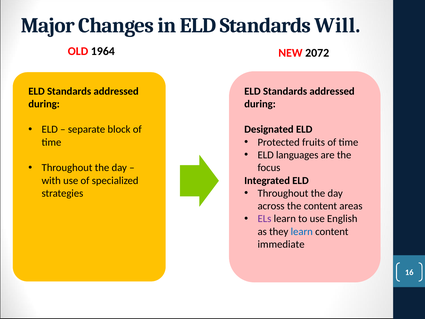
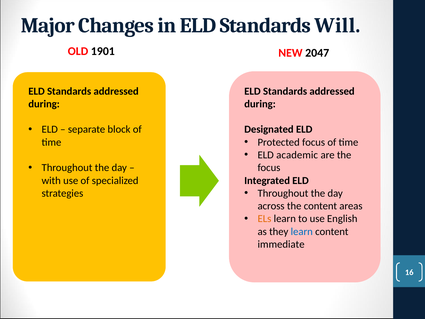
1964: 1964 -> 1901
2072: 2072 -> 2047
Protected fruits: fruits -> focus
languages: languages -> academic
ELs colour: purple -> orange
